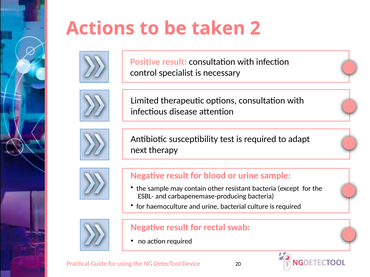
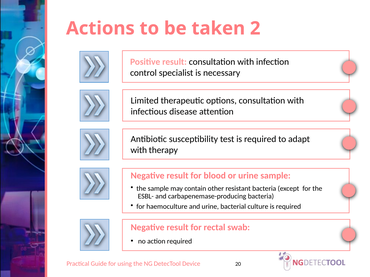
next at (139, 150): next -> with
